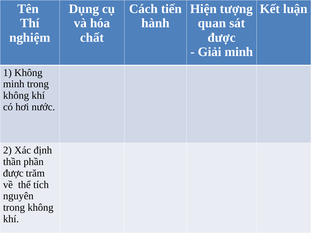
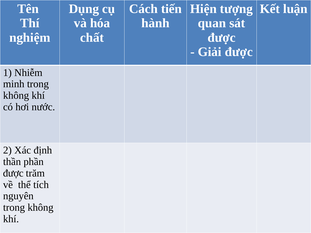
Giải minh: minh -> được
1 Không: Không -> Nhiễm
